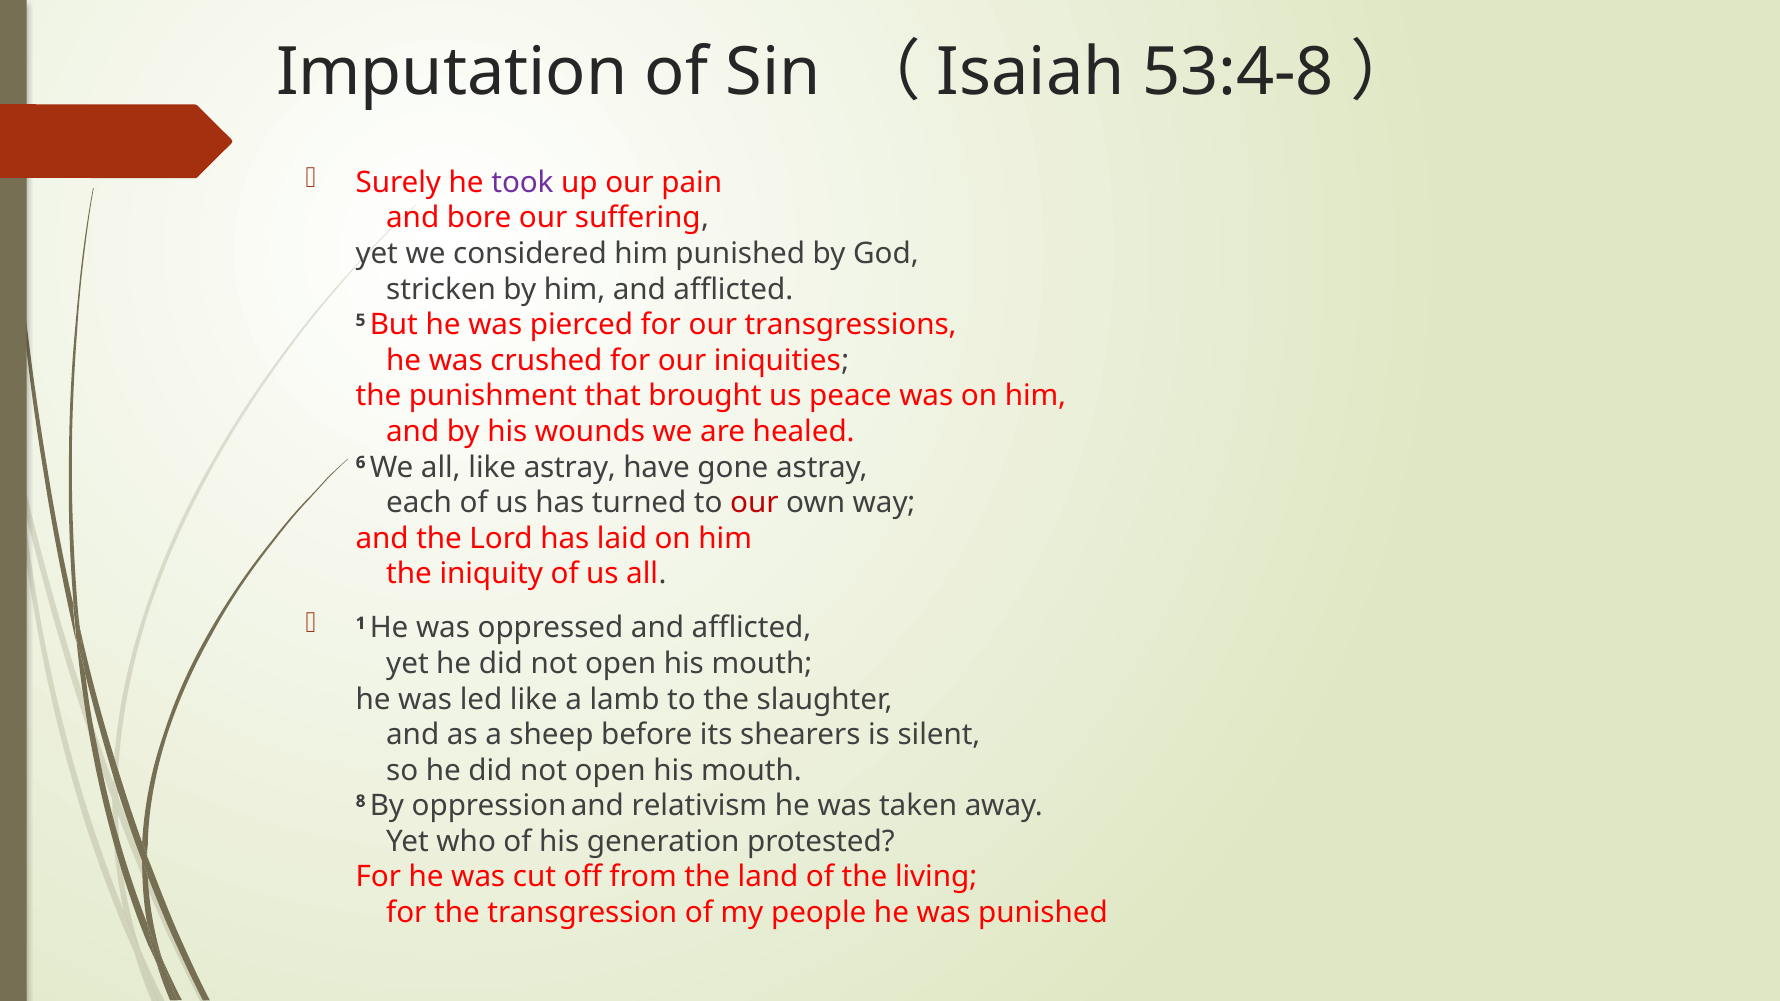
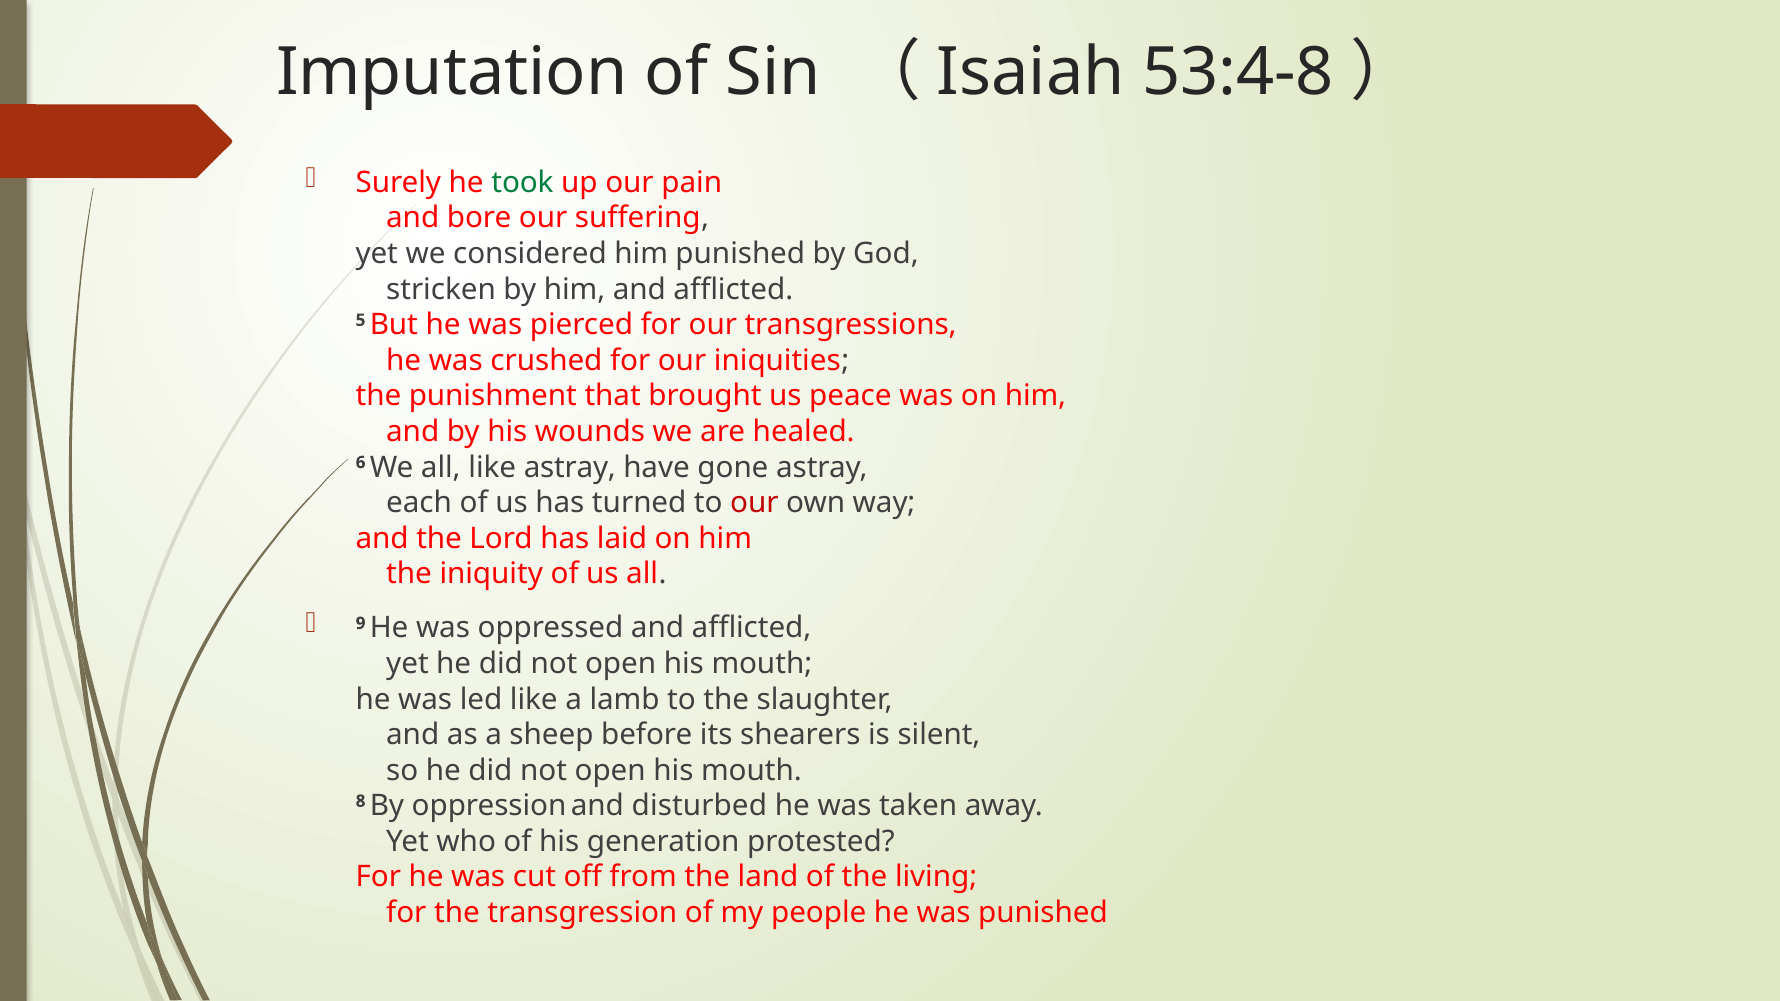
took colour: purple -> green
1: 1 -> 9
relativism: relativism -> disturbed
